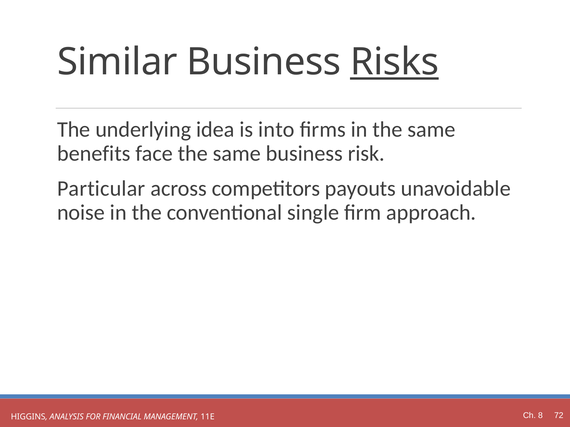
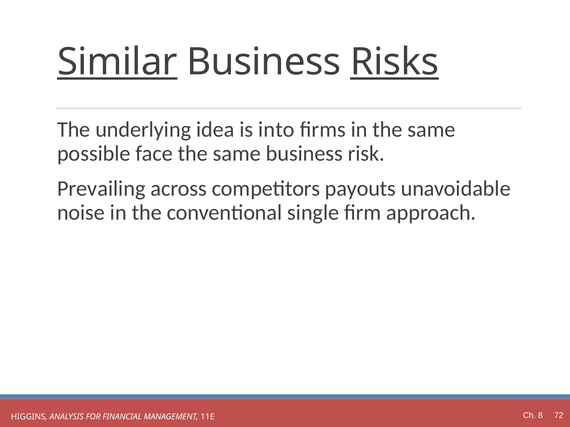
Similar underline: none -> present
benefits: benefits -> possible
Particular: Particular -> Prevailing
